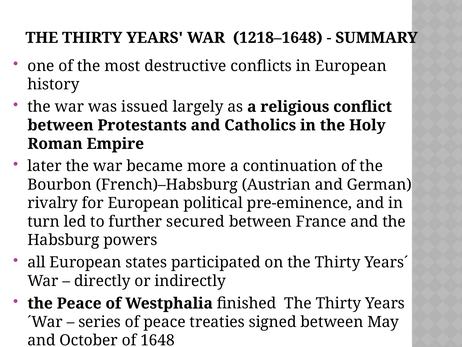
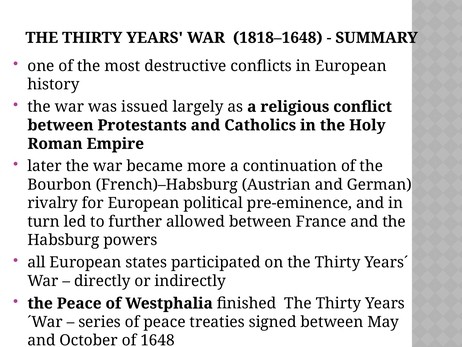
1218–1648: 1218–1648 -> 1818–1648
secured: secured -> allowed
